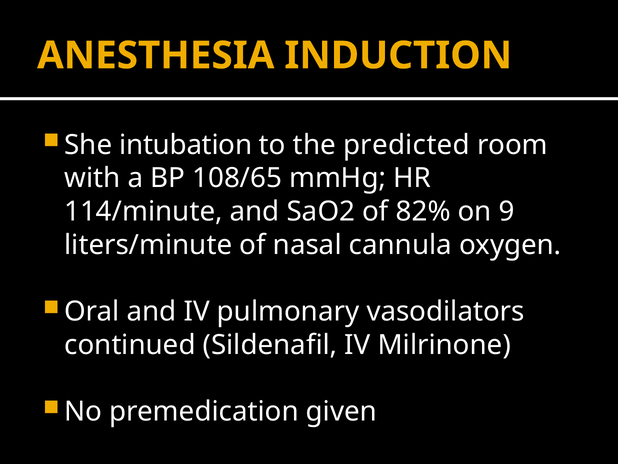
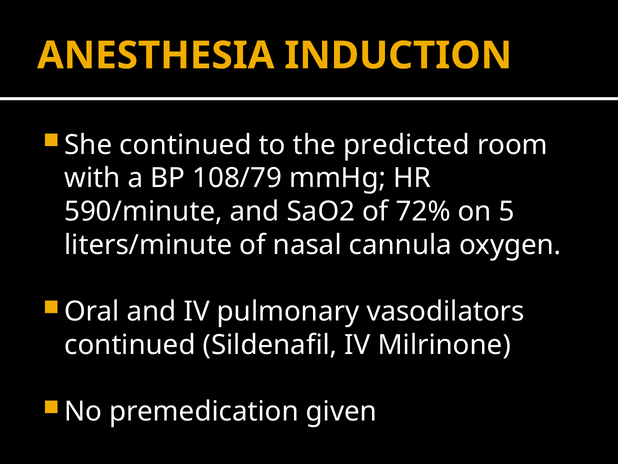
She intubation: intubation -> continued
108/65: 108/65 -> 108/79
114/minute: 114/minute -> 590/minute
82%: 82% -> 72%
9: 9 -> 5
